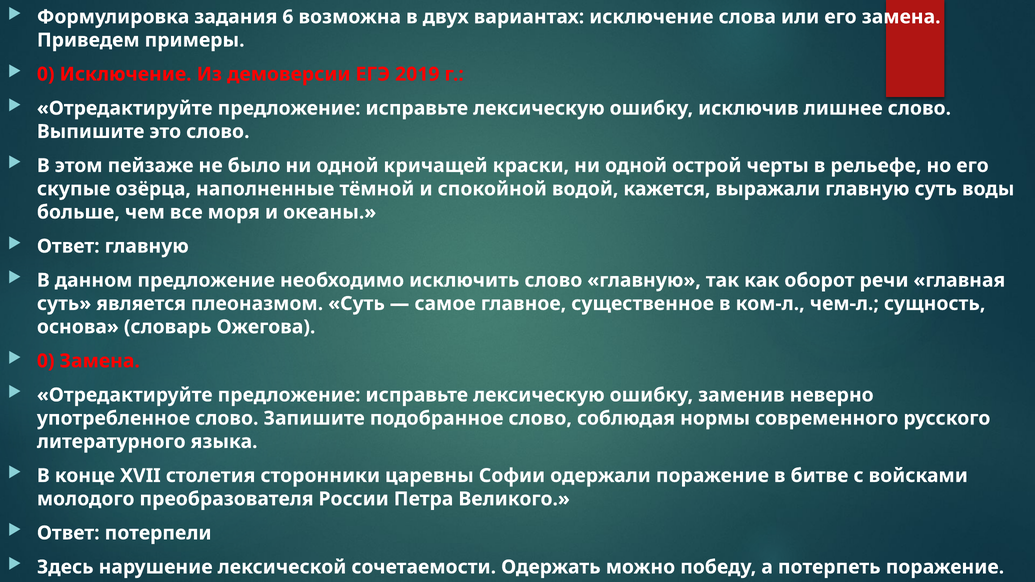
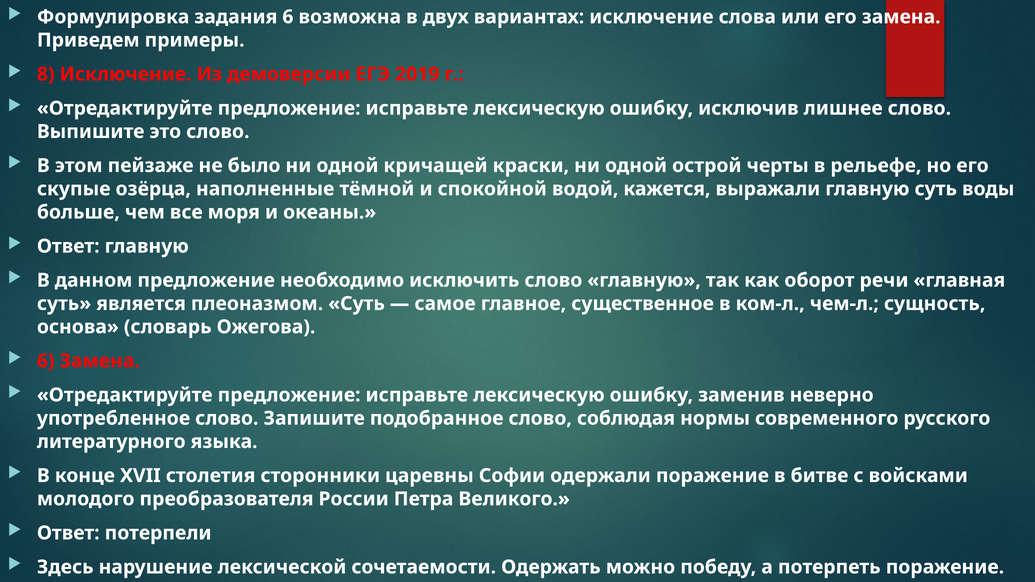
0 at (46, 74): 0 -> 8
0 at (46, 361): 0 -> 6
